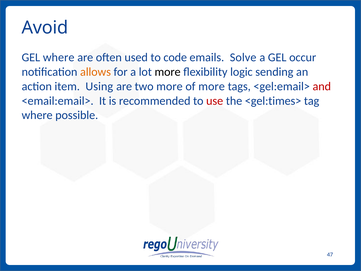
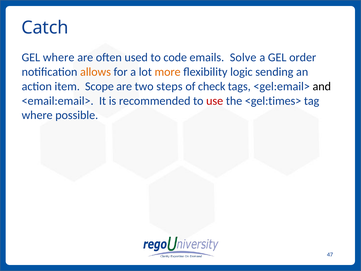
Avoid: Avoid -> Catch
occur: occur -> order
more at (168, 72) colour: black -> orange
Using: Using -> Scope
two more: more -> steps
of more: more -> check
and colour: red -> black
